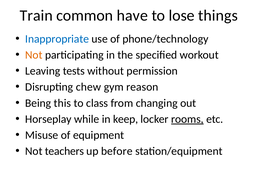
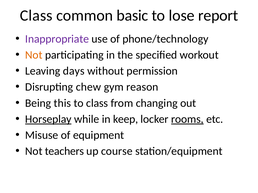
Train at (36, 16): Train -> Class
have: have -> basic
things: things -> report
Inappropriate colour: blue -> purple
tests: tests -> days
Horseplay underline: none -> present
before: before -> course
